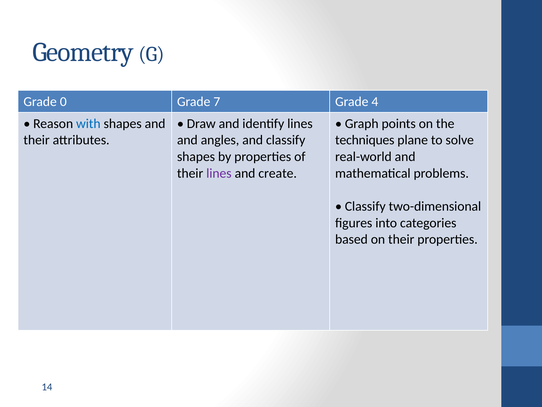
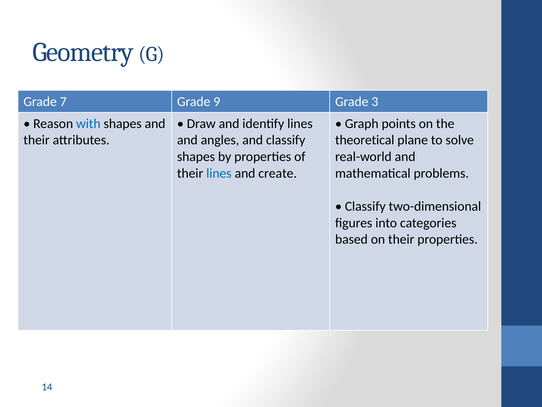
0: 0 -> 7
7: 7 -> 9
4: 4 -> 3
techniques: techniques -> theoretical
lines at (219, 173) colour: purple -> blue
